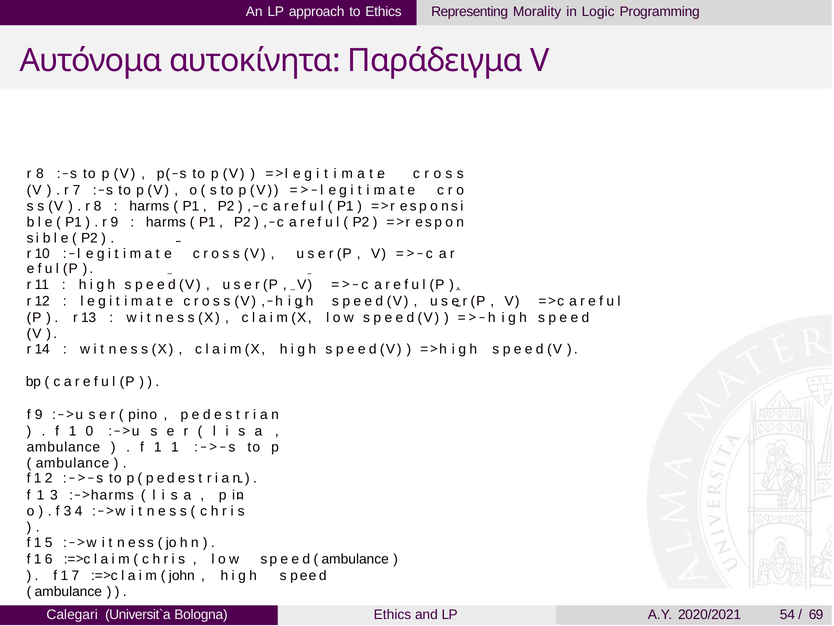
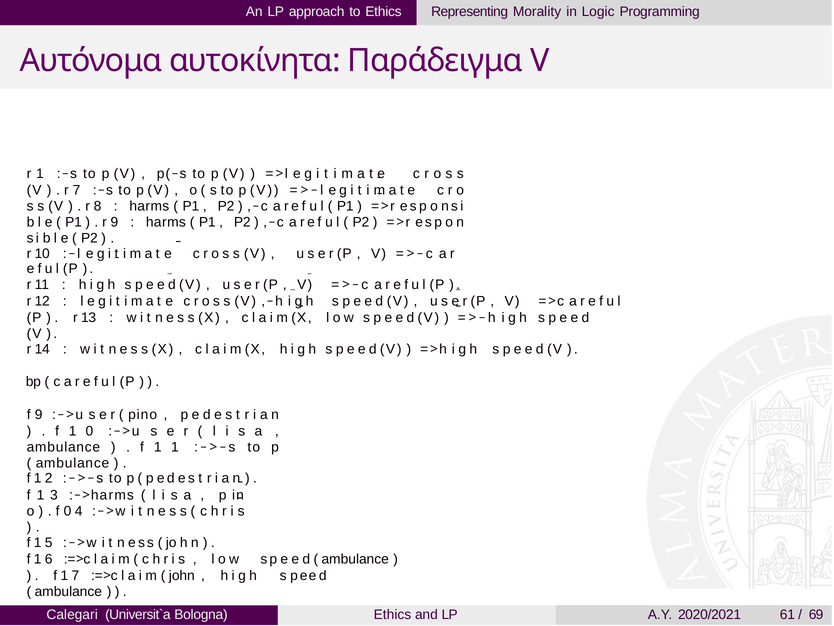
8 at (40, 174): 8 -> 1
f 3: 3 -> 0
54: 54 -> 61
